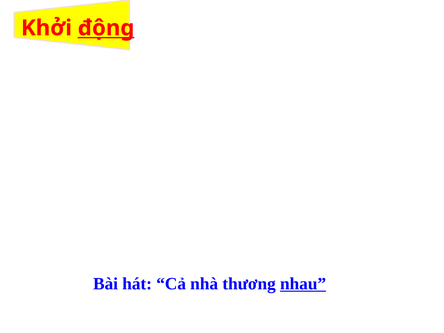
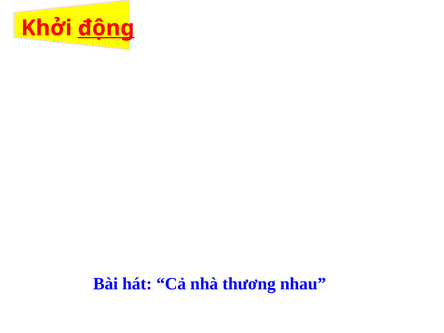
nhau underline: present -> none
